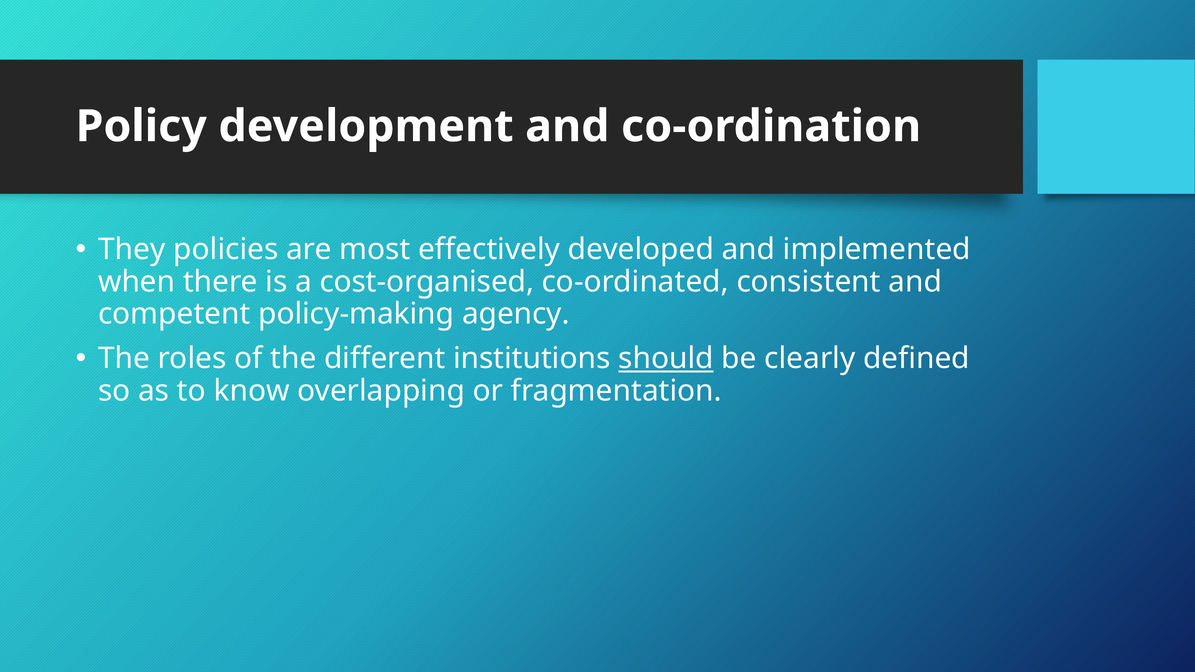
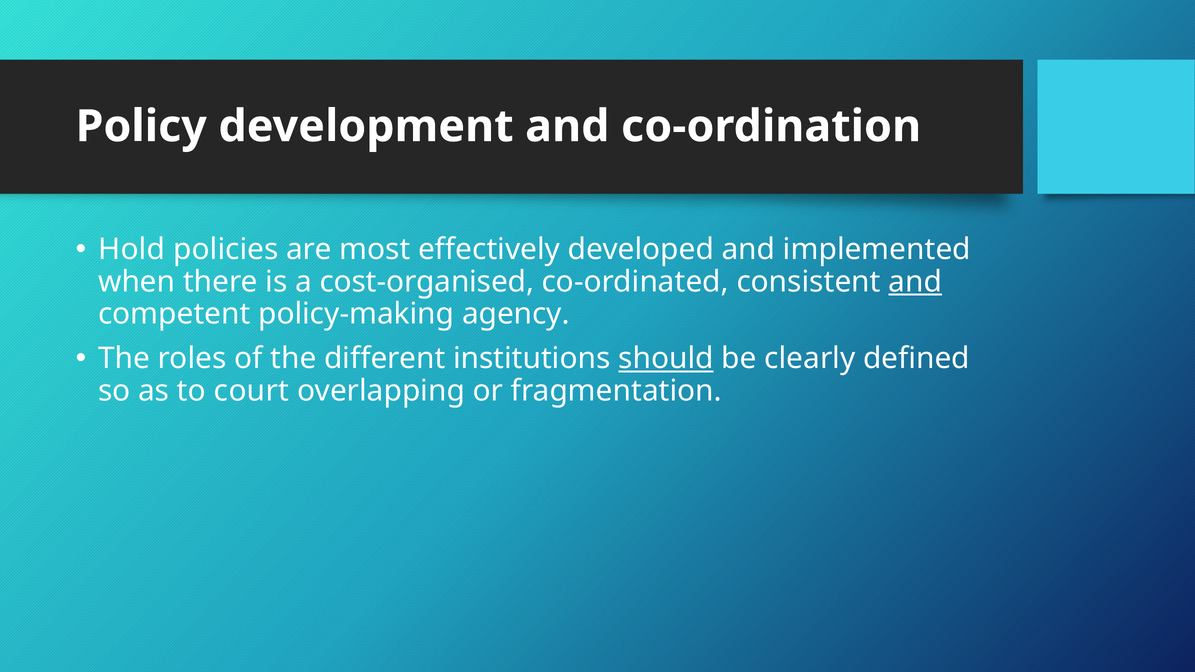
They: They -> Hold
and at (915, 282) underline: none -> present
know: know -> court
